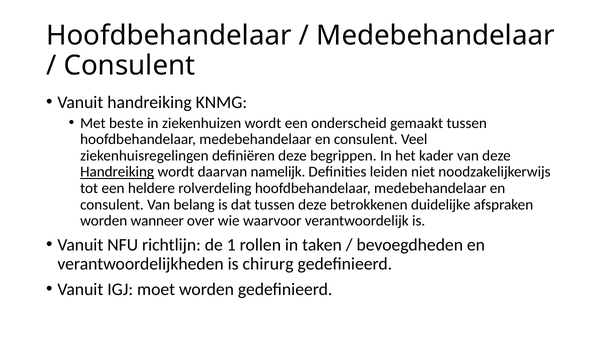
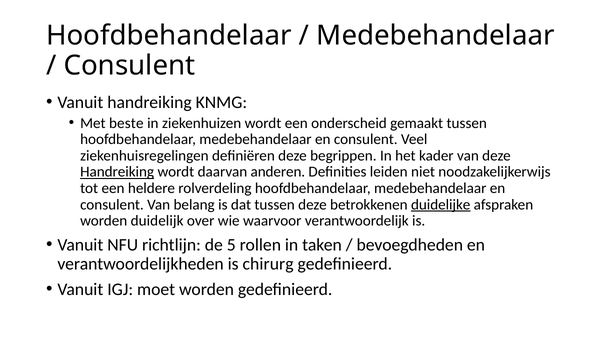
namelijk: namelijk -> anderen
duidelijke underline: none -> present
wanneer: wanneer -> duidelijk
1: 1 -> 5
